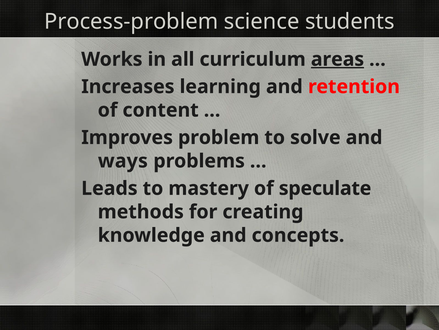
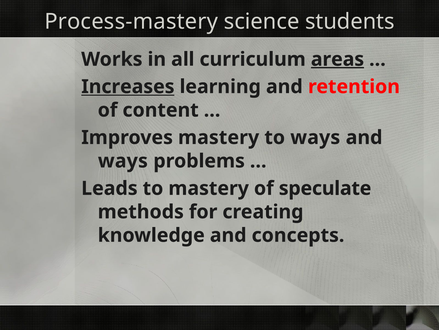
Process-problem: Process-problem -> Process-mastery
Increases underline: none -> present
Improves problem: problem -> mastery
to solve: solve -> ways
